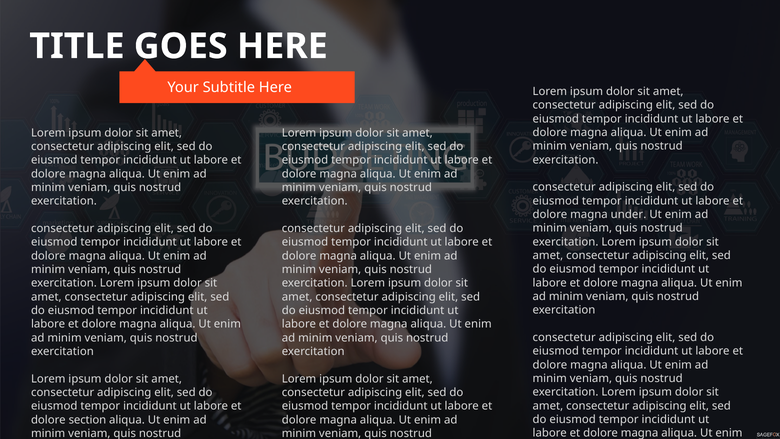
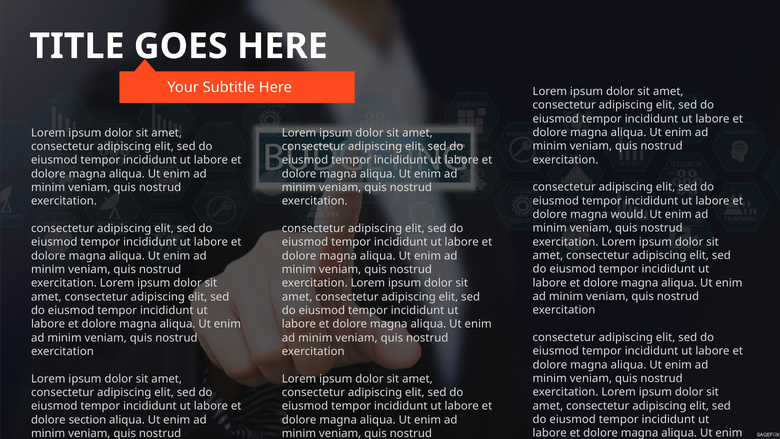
under: under -> would
